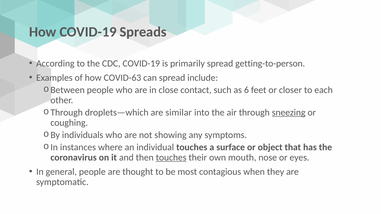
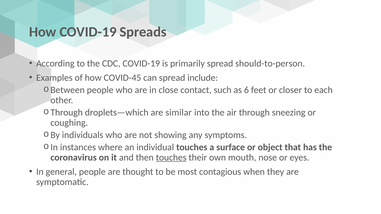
getting-to-person: getting-to-person -> should-to-person
COVID-63: COVID-63 -> COVID-45
sneezing underline: present -> none
